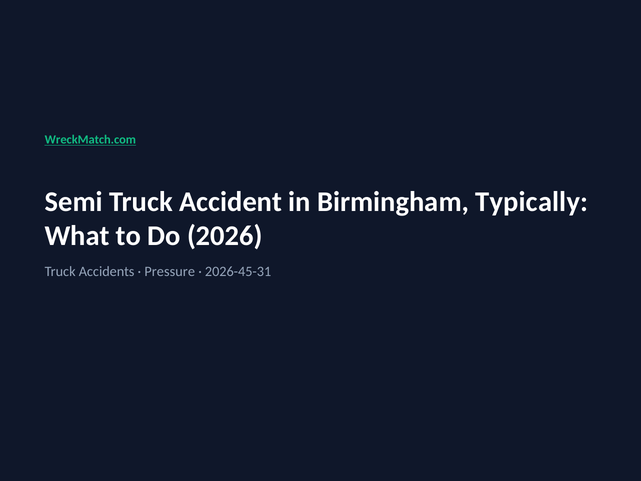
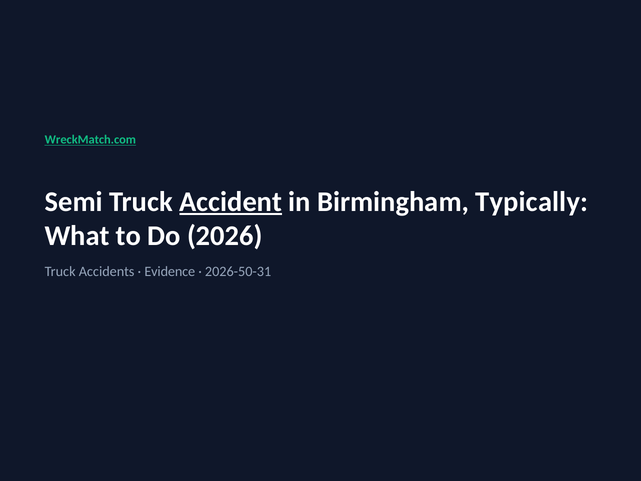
Accident underline: none -> present
Pressure: Pressure -> Evidence
2026-45-31: 2026-45-31 -> 2026-50-31
